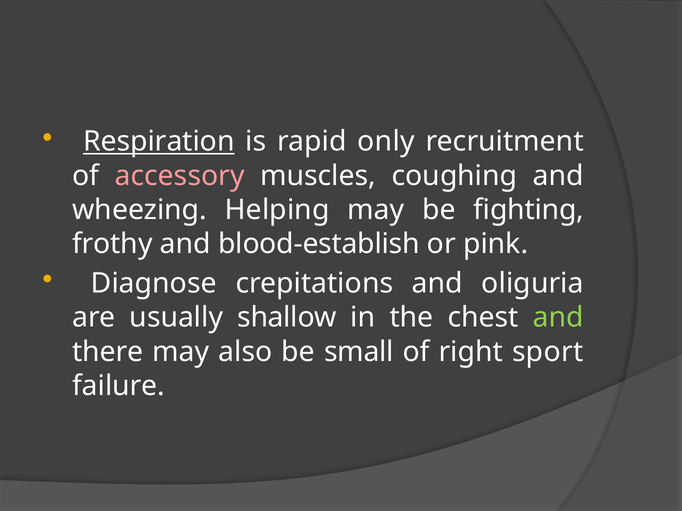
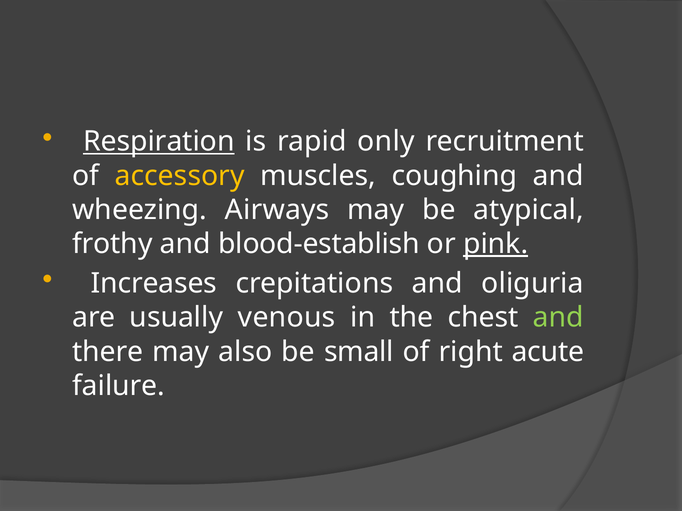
accessory colour: pink -> yellow
Helping: Helping -> Airways
fighting: fighting -> atypical
pink underline: none -> present
Diagnose: Diagnose -> Increases
shallow: shallow -> venous
sport: sport -> acute
